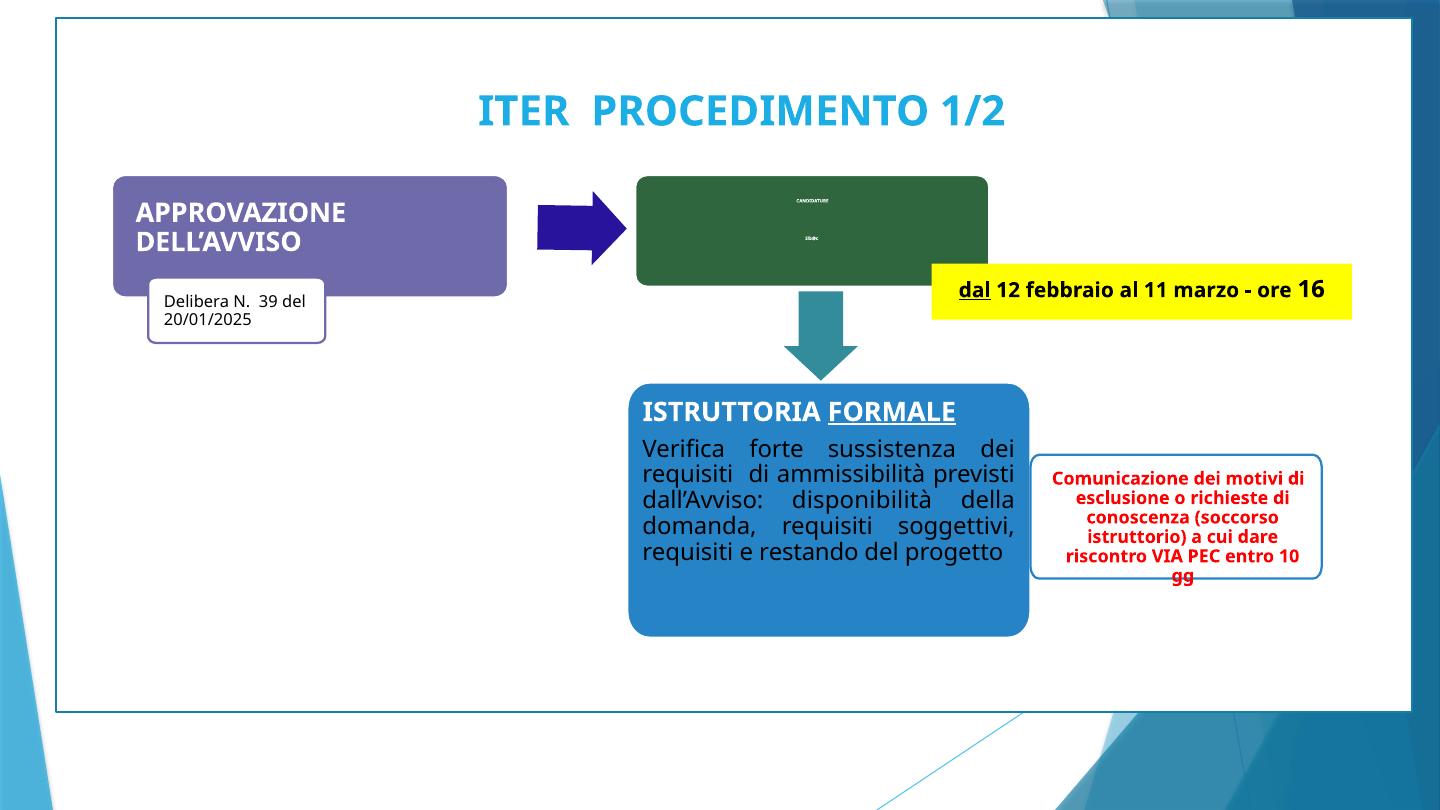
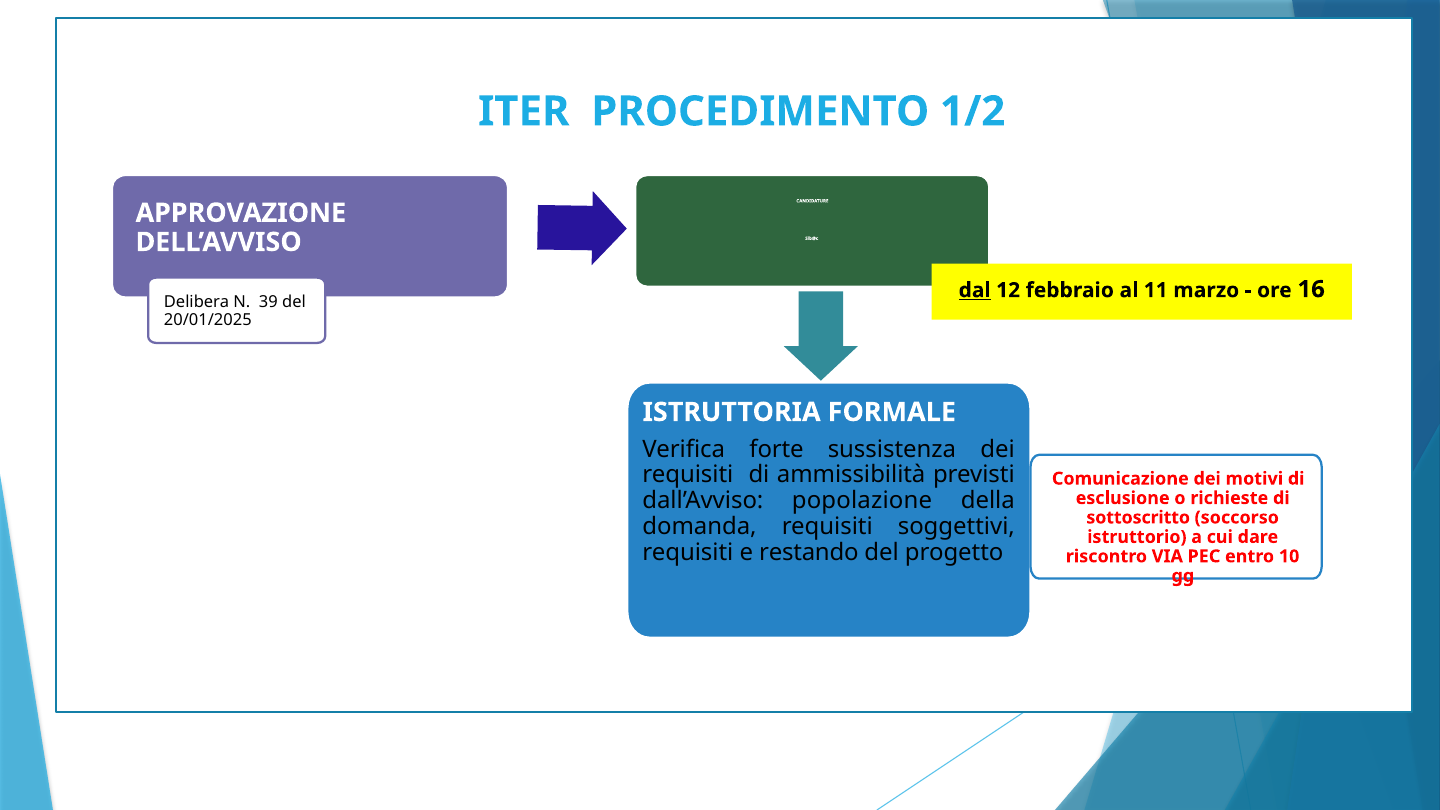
FORMALE underline: present -> none
disponibilità: disponibilità -> popolazione
conoscenza: conoscenza -> sottoscritto
